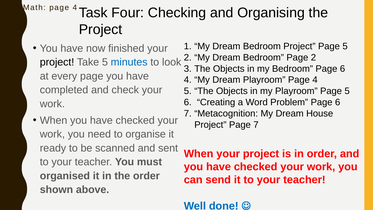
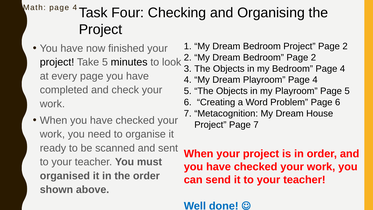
Project Page 5: 5 -> 2
minutes colour: blue -> black
Bedroom Page 6: 6 -> 4
